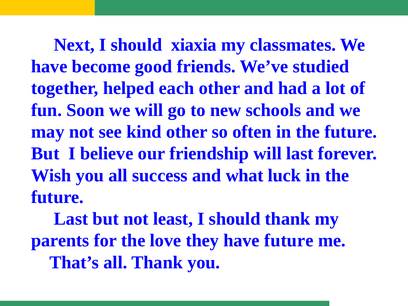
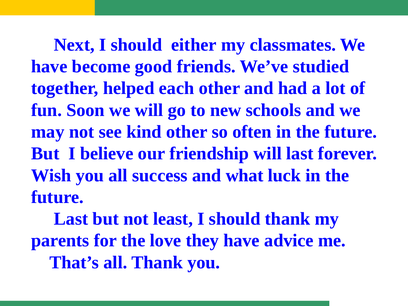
xiaxia: xiaxia -> either
have future: future -> advice
